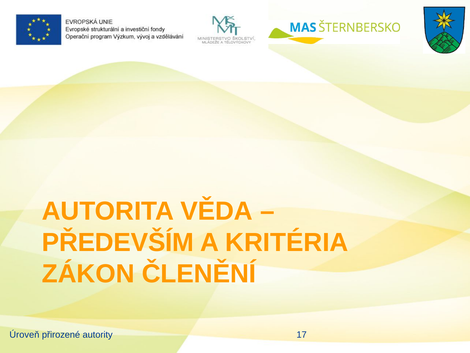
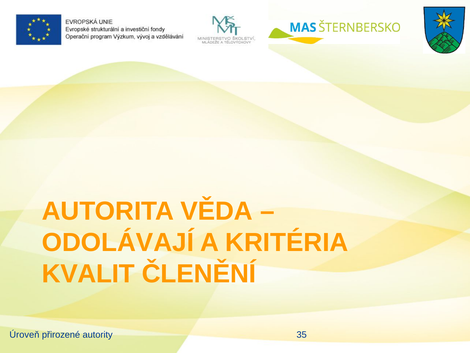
PŘEDEVŠÍM: PŘEDEVŠÍM -> ODOLÁVAJÍ
ZÁKON: ZÁKON -> KVALIT
17: 17 -> 35
